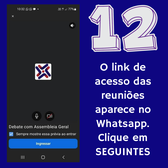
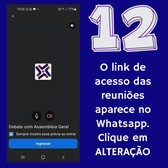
SEGUINTES: SEGUINTES -> ALTERAÇÃO
